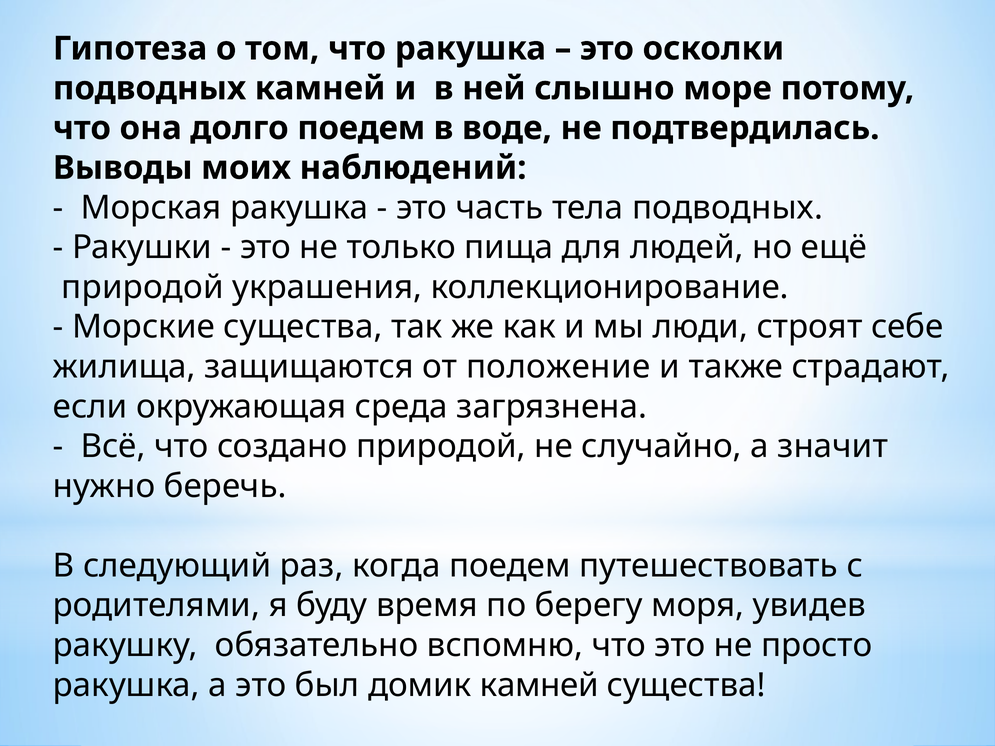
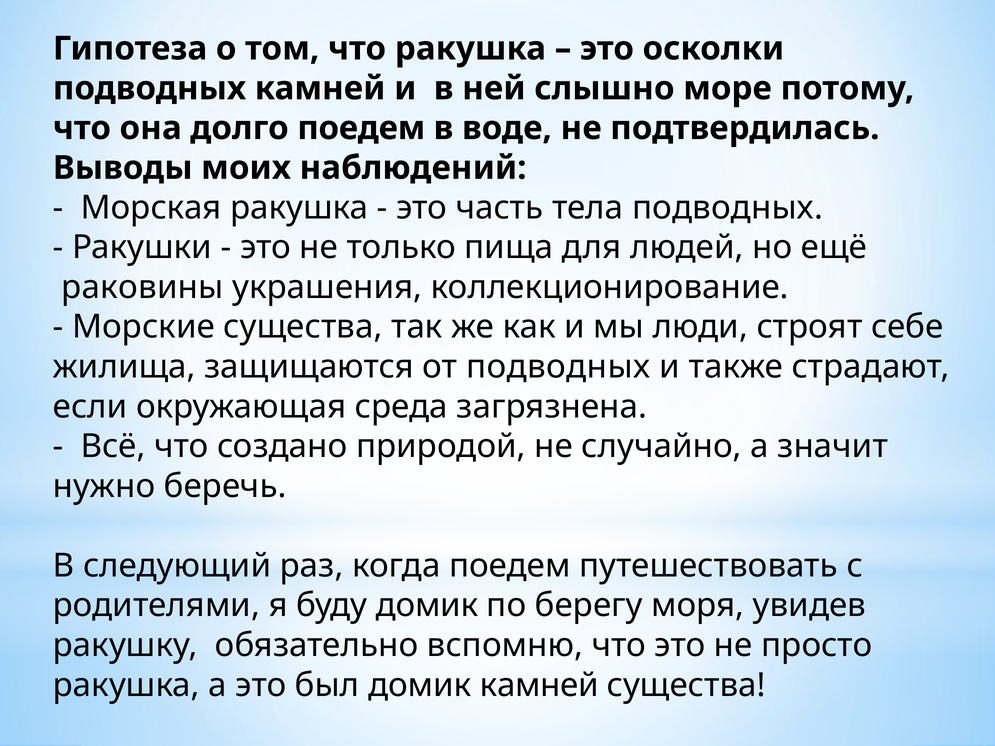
природой at (143, 287): природой -> раковины
от положение: положение -> подводных
буду время: время -> домик
